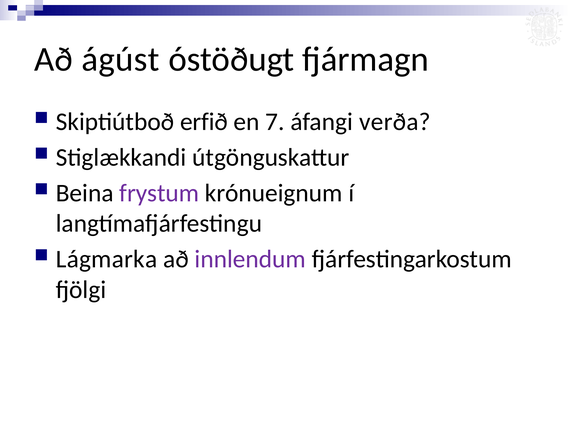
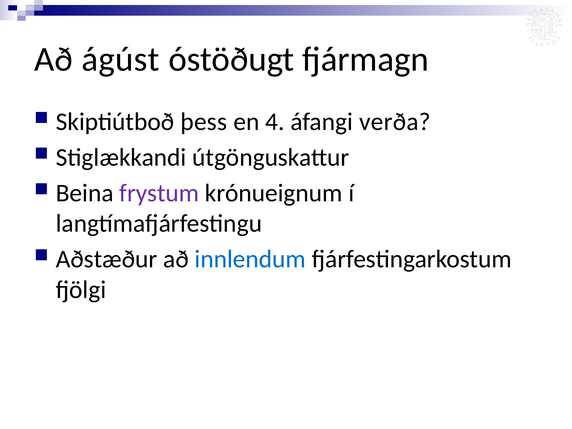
erfið: erfið -> þess
7: 7 -> 4
Lágmarka: Lágmarka -> Aðstæður
innlendum colour: purple -> blue
